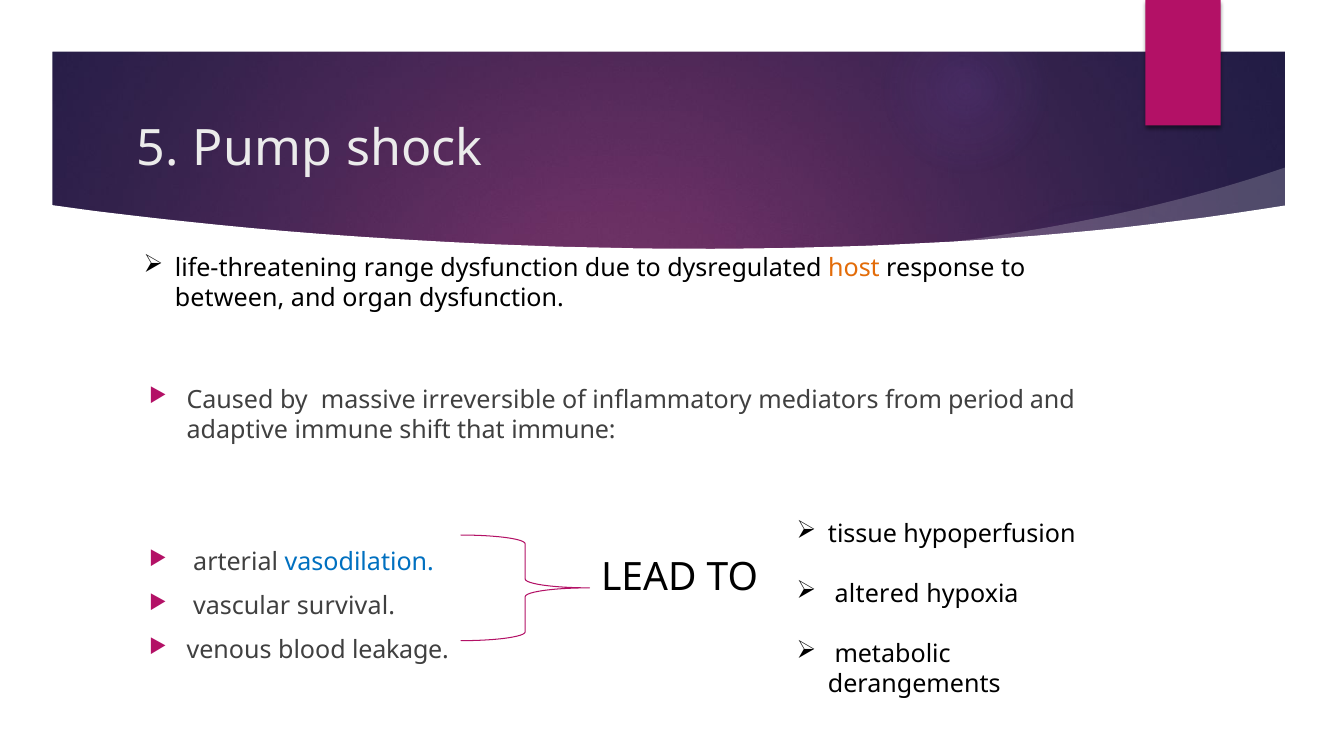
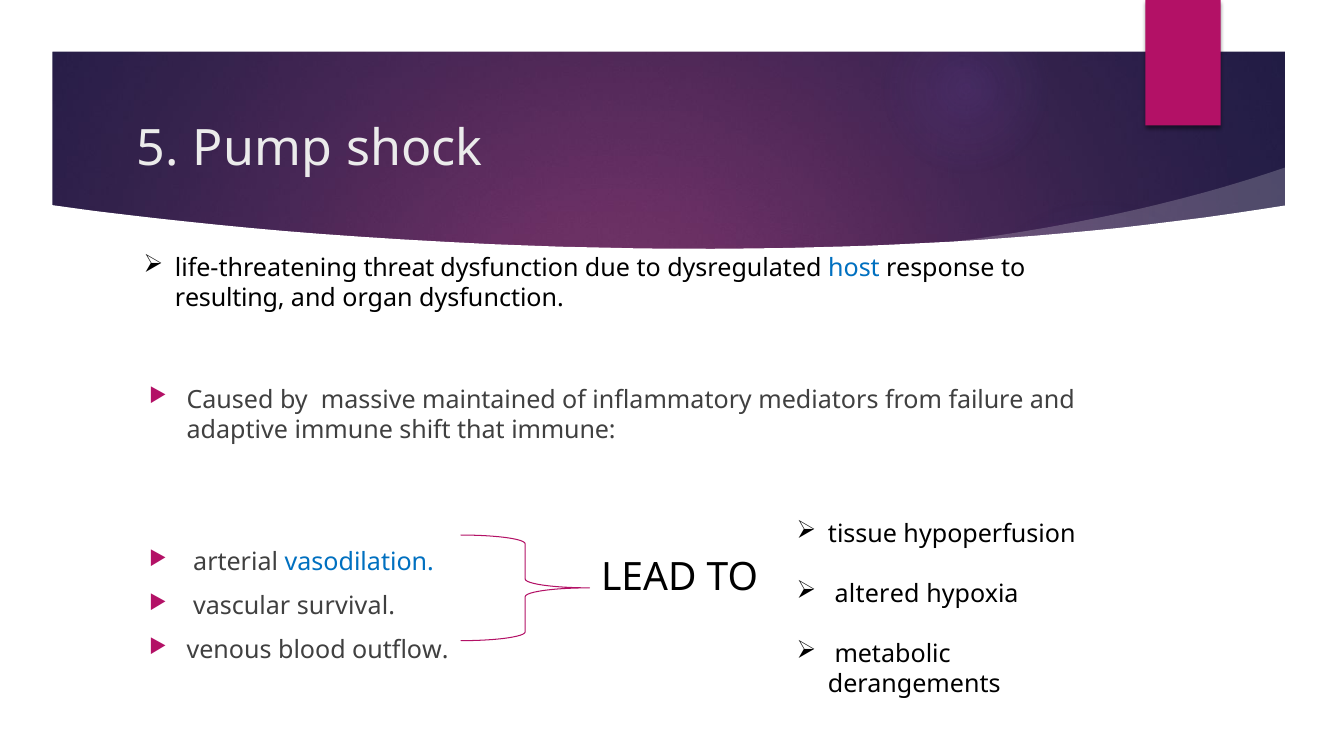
range: range -> threat
host colour: orange -> blue
between: between -> resulting
irreversible: irreversible -> maintained
period: period -> failure
leakage: leakage -> outflow
